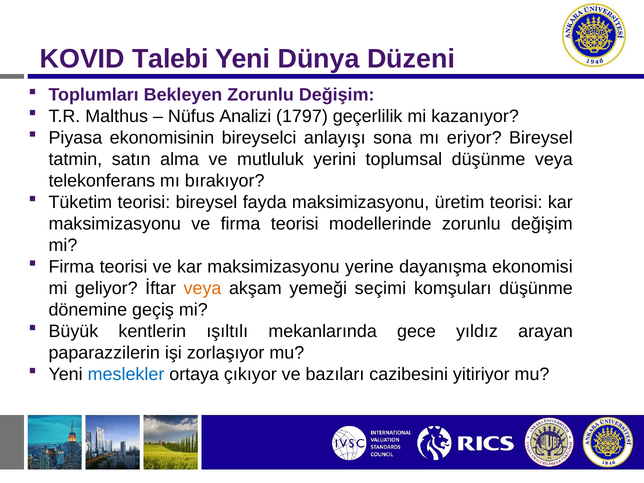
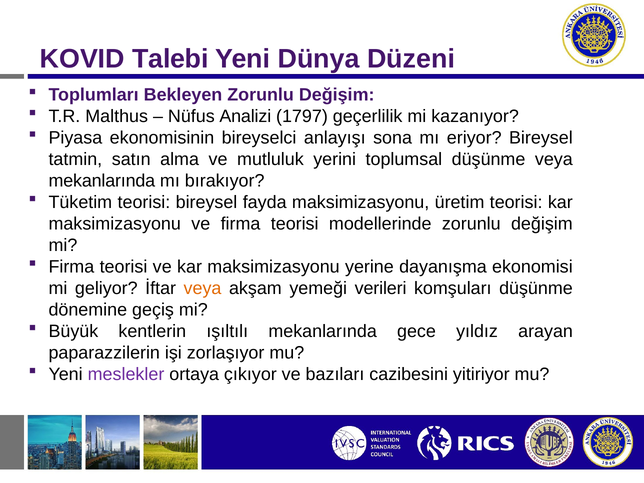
telekonferans at (102, 181): telekonferans -> mekanlarında
seçimi: seçimi -> verileri
meslekler colour: blue -> purple
